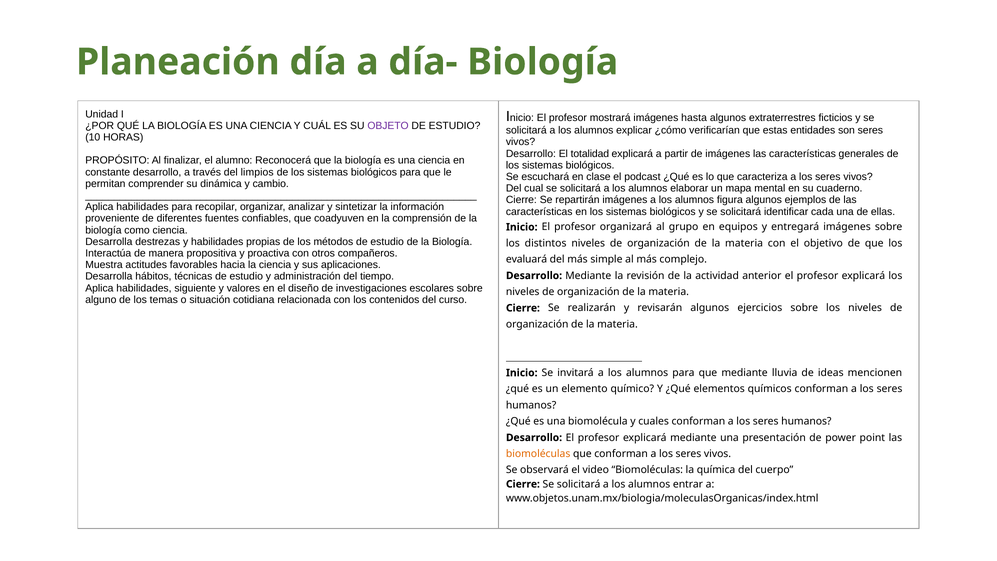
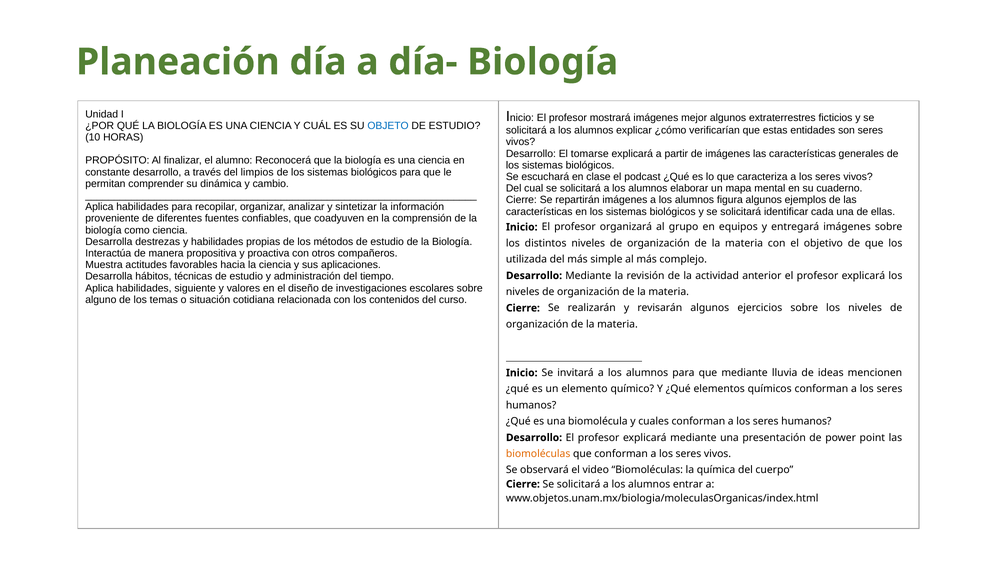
hasta: hasta -> mejor
OBJETO colour: purple -> blue
totalidad: totalidad -> tomarse
evaluará: evaluará -> utilizada
